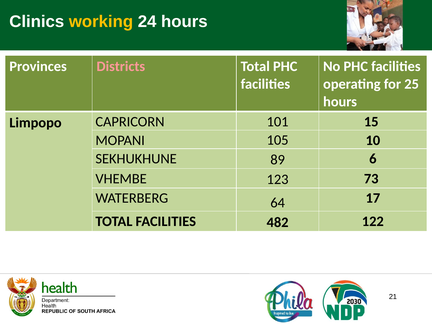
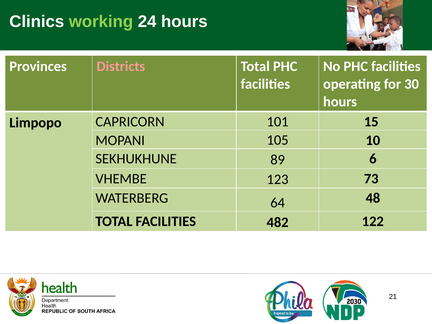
working colour: yellow -> light green
25: 25 -> 30
17: 17 -> 48
